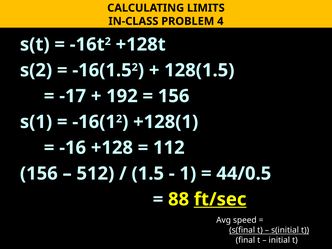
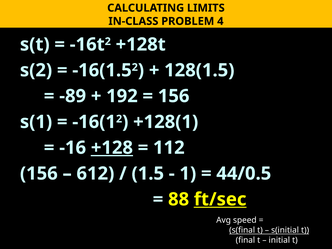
-17: -17 -> -89
+128 underline: none -> present
512: 512 -> 612
